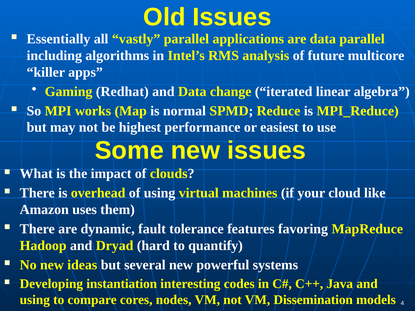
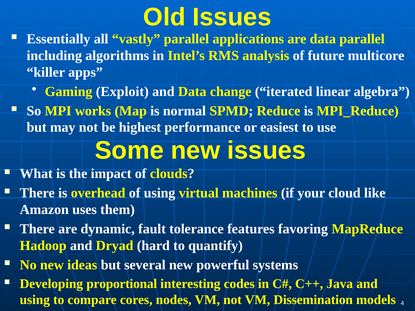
Redhat: Redhat -> Exploit
instantiation: instantiation -> proportional
